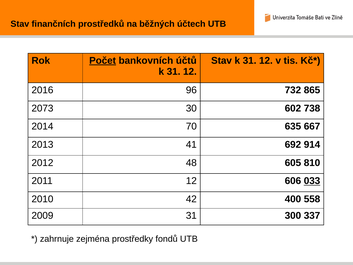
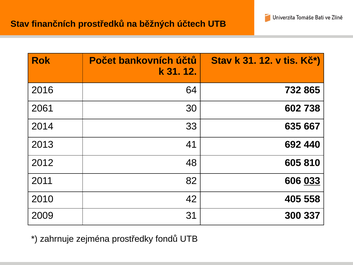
Počet underline: present -> none
96: 96 -> 64
2073: 2073 -> 2061
70: 70 -> 33
914: 914 -> 440
2011 12: 12 -> 82
400: 400 -> 405
